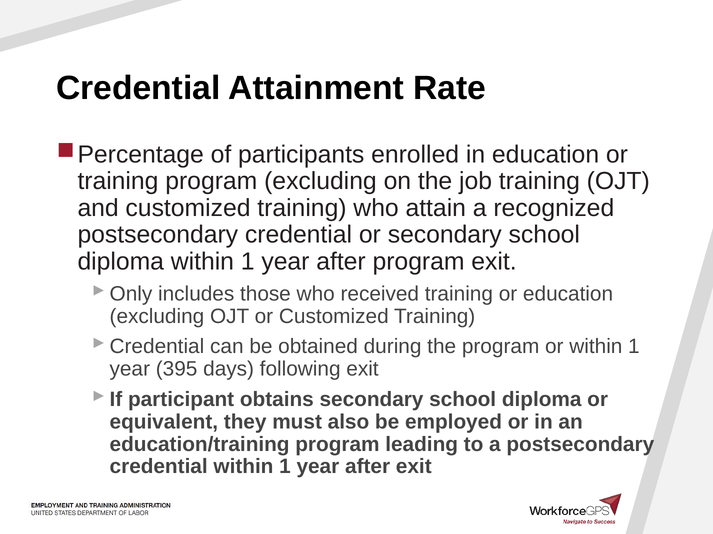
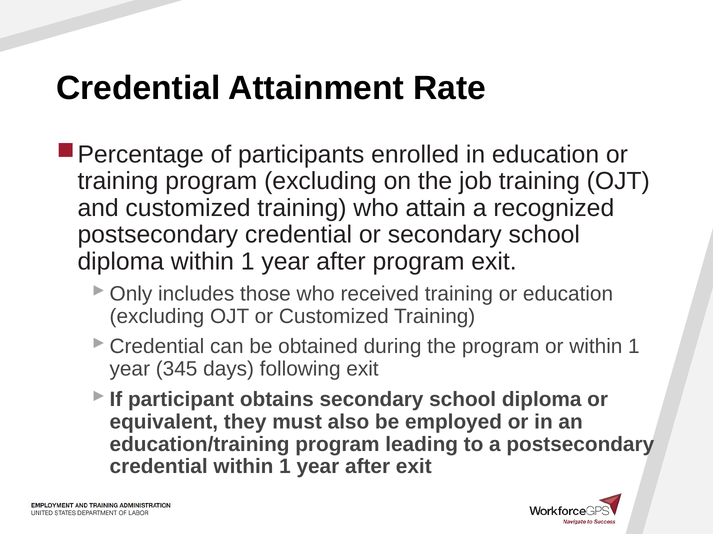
395: 395 -> 345
